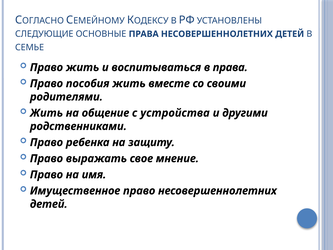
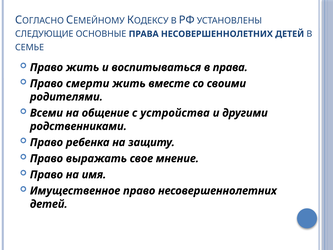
пособия: пособия -> смерти
Жить at (46, 113): Жить -> Всеми
